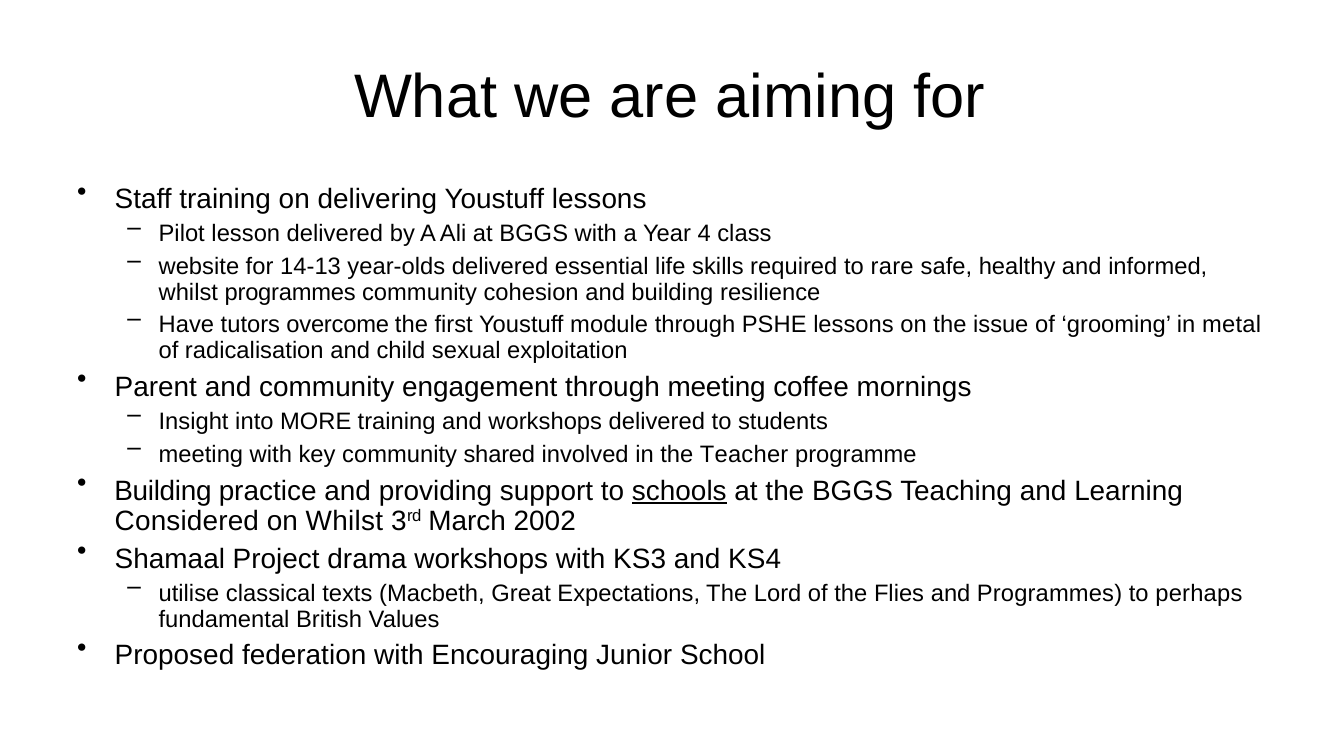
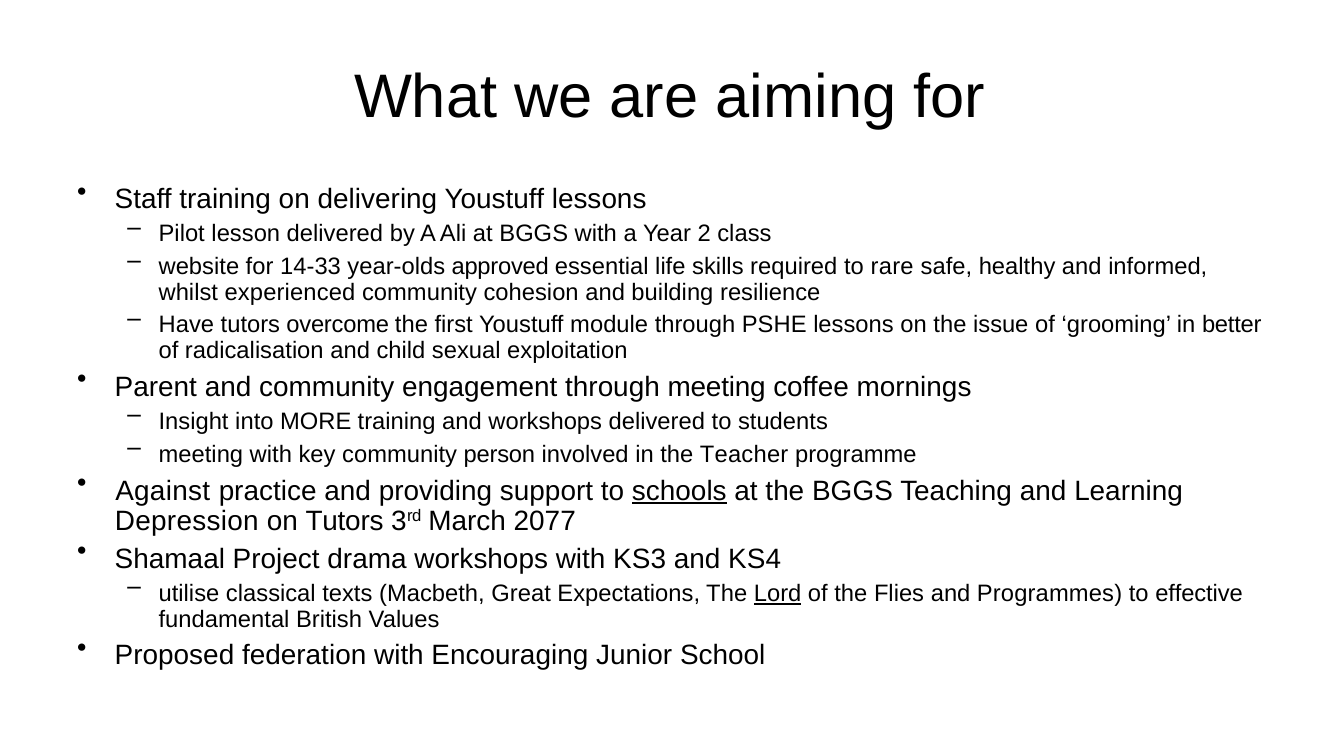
4: 4 -> 2
14-13: 14-13 -> 14-33
year-olds delivered: delivered -> approved
whilst programmes: programmes -> experienced
metal: metal -> better
shared: shared -> person
Building at (163, 491): Building -> Against
Considered: Considered -> Depression
on Whilst: Whilst -> Tutors
2002: 2002 -> 2077
Lord underline: none -> present
perhaps: perhaps -> effective
